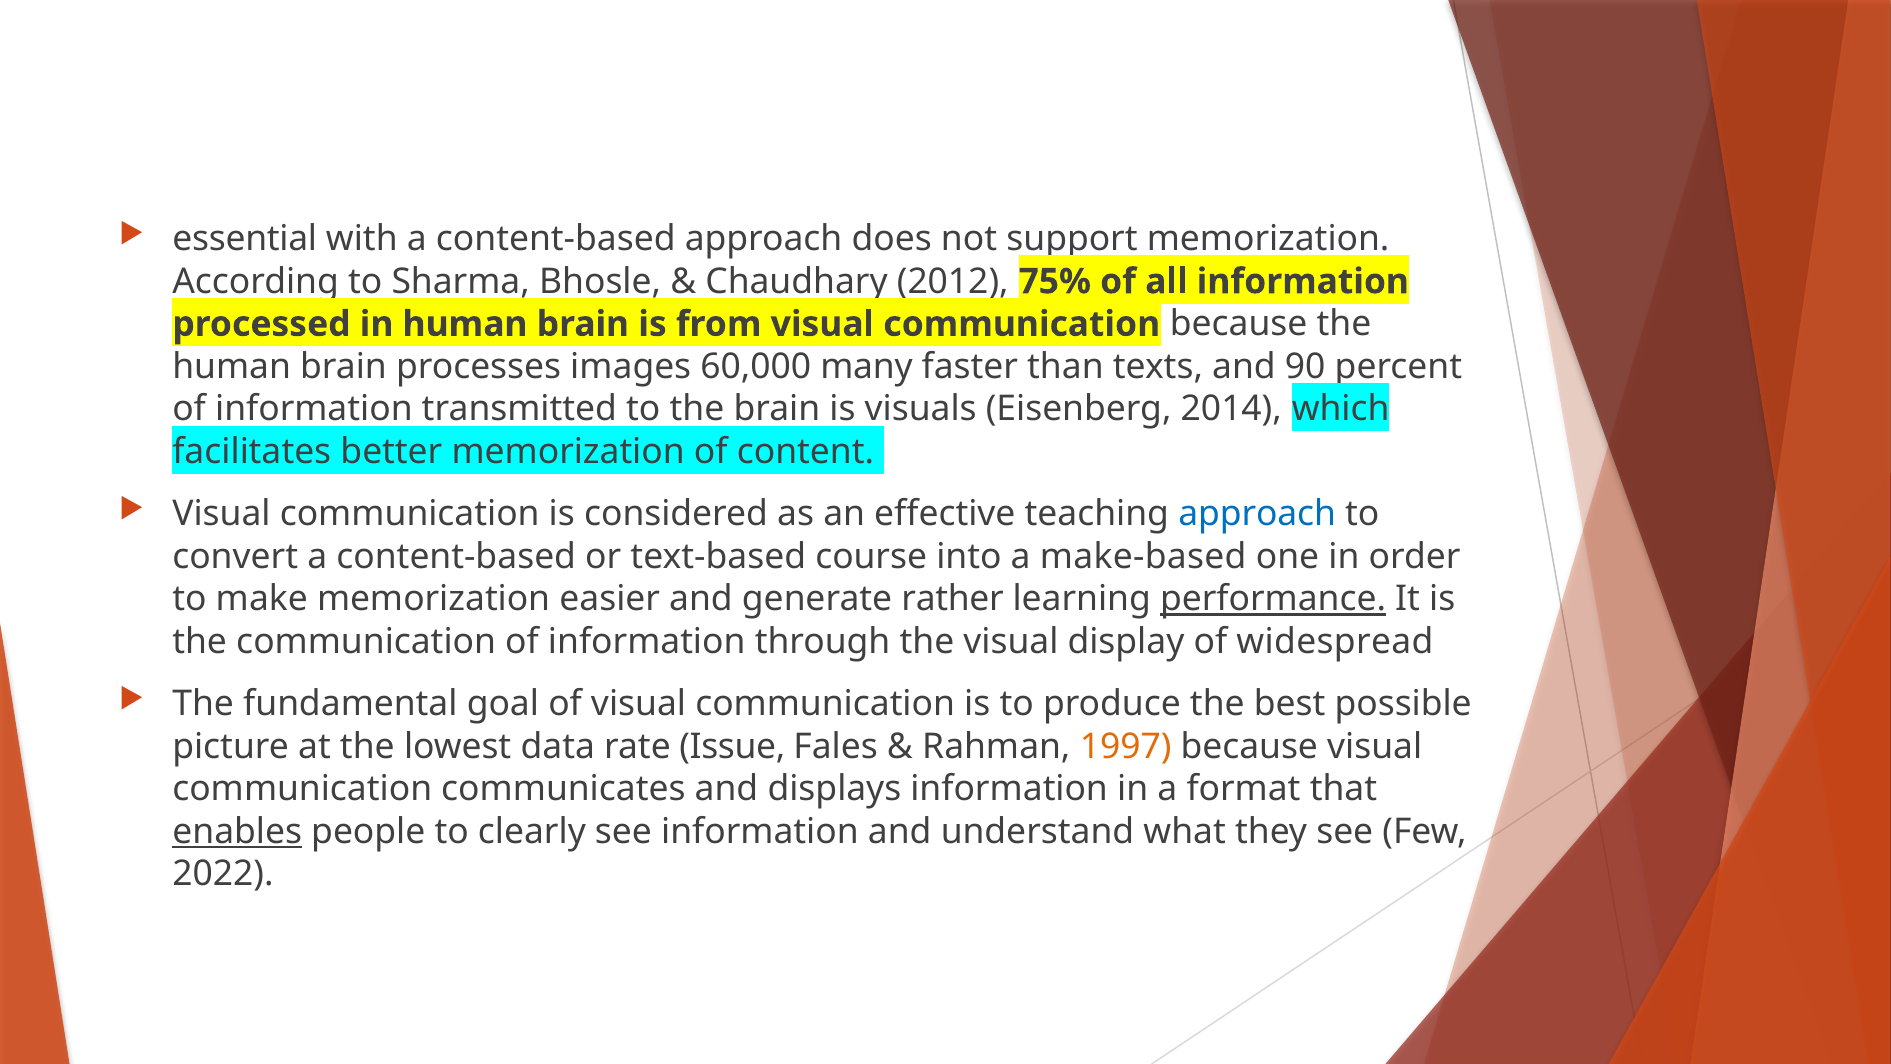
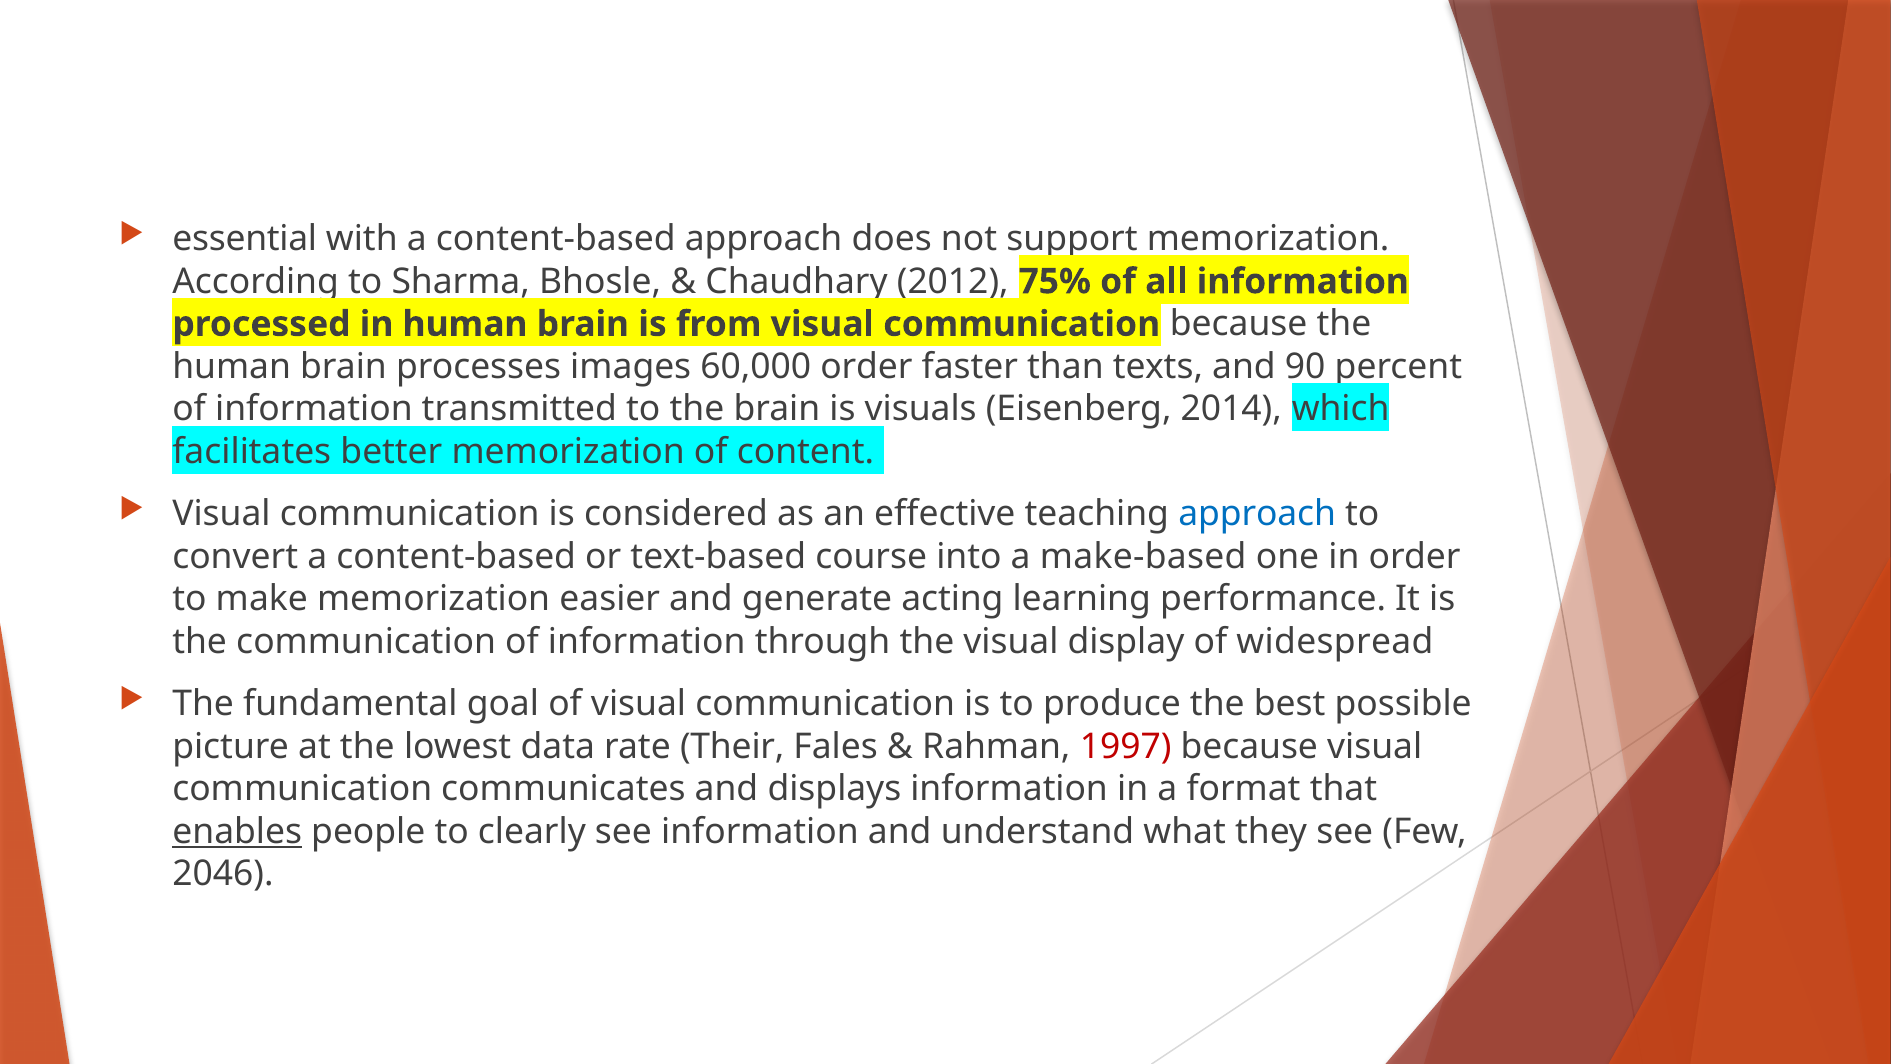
60,000 many: many -> order
rather: rather -> acting
performance underline: present -> none
Issue: Issue -> Their
1997 colour: orange -> red
2022: 2022 -> 2046
